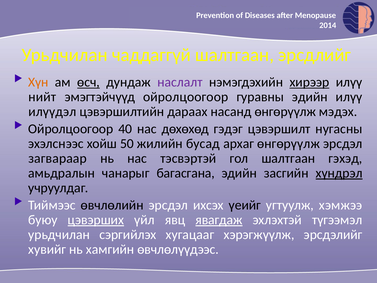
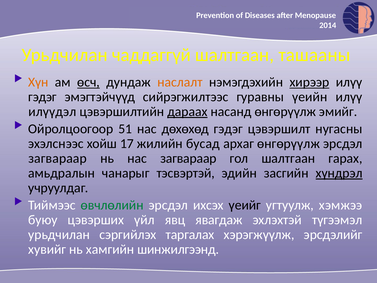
эрсдлийг: эрсдлийг -> ташааны
наслалт colour: purple -> orange
нийт at (42, 97): нийт -> гэдэг
эмэгтэйчүүд ойролцоогоор: ойролцоогоор -> сийрэгжилтээс
гуравны эдийн: эдийн -> үеийн
дараах underline: none -> present
мэдэх: мэдэх -> эмийг
40: 40 -> 51
50: 50 -> 17
нас тэсвэртэй: тэсвэртэй -> загвараар
гэхэд: гэхэд -> гарах
багасгана: багасгана -> тэсвэртэй
өвчлөлийн colour: black -> green
цэвэрших underline: present -> none
явагдаж underline: present -> none
хугацааг: хугацааг -> таргалах
өвчлөлүүдээс: өвчлөлүүдээс -> шинжилгээнд
